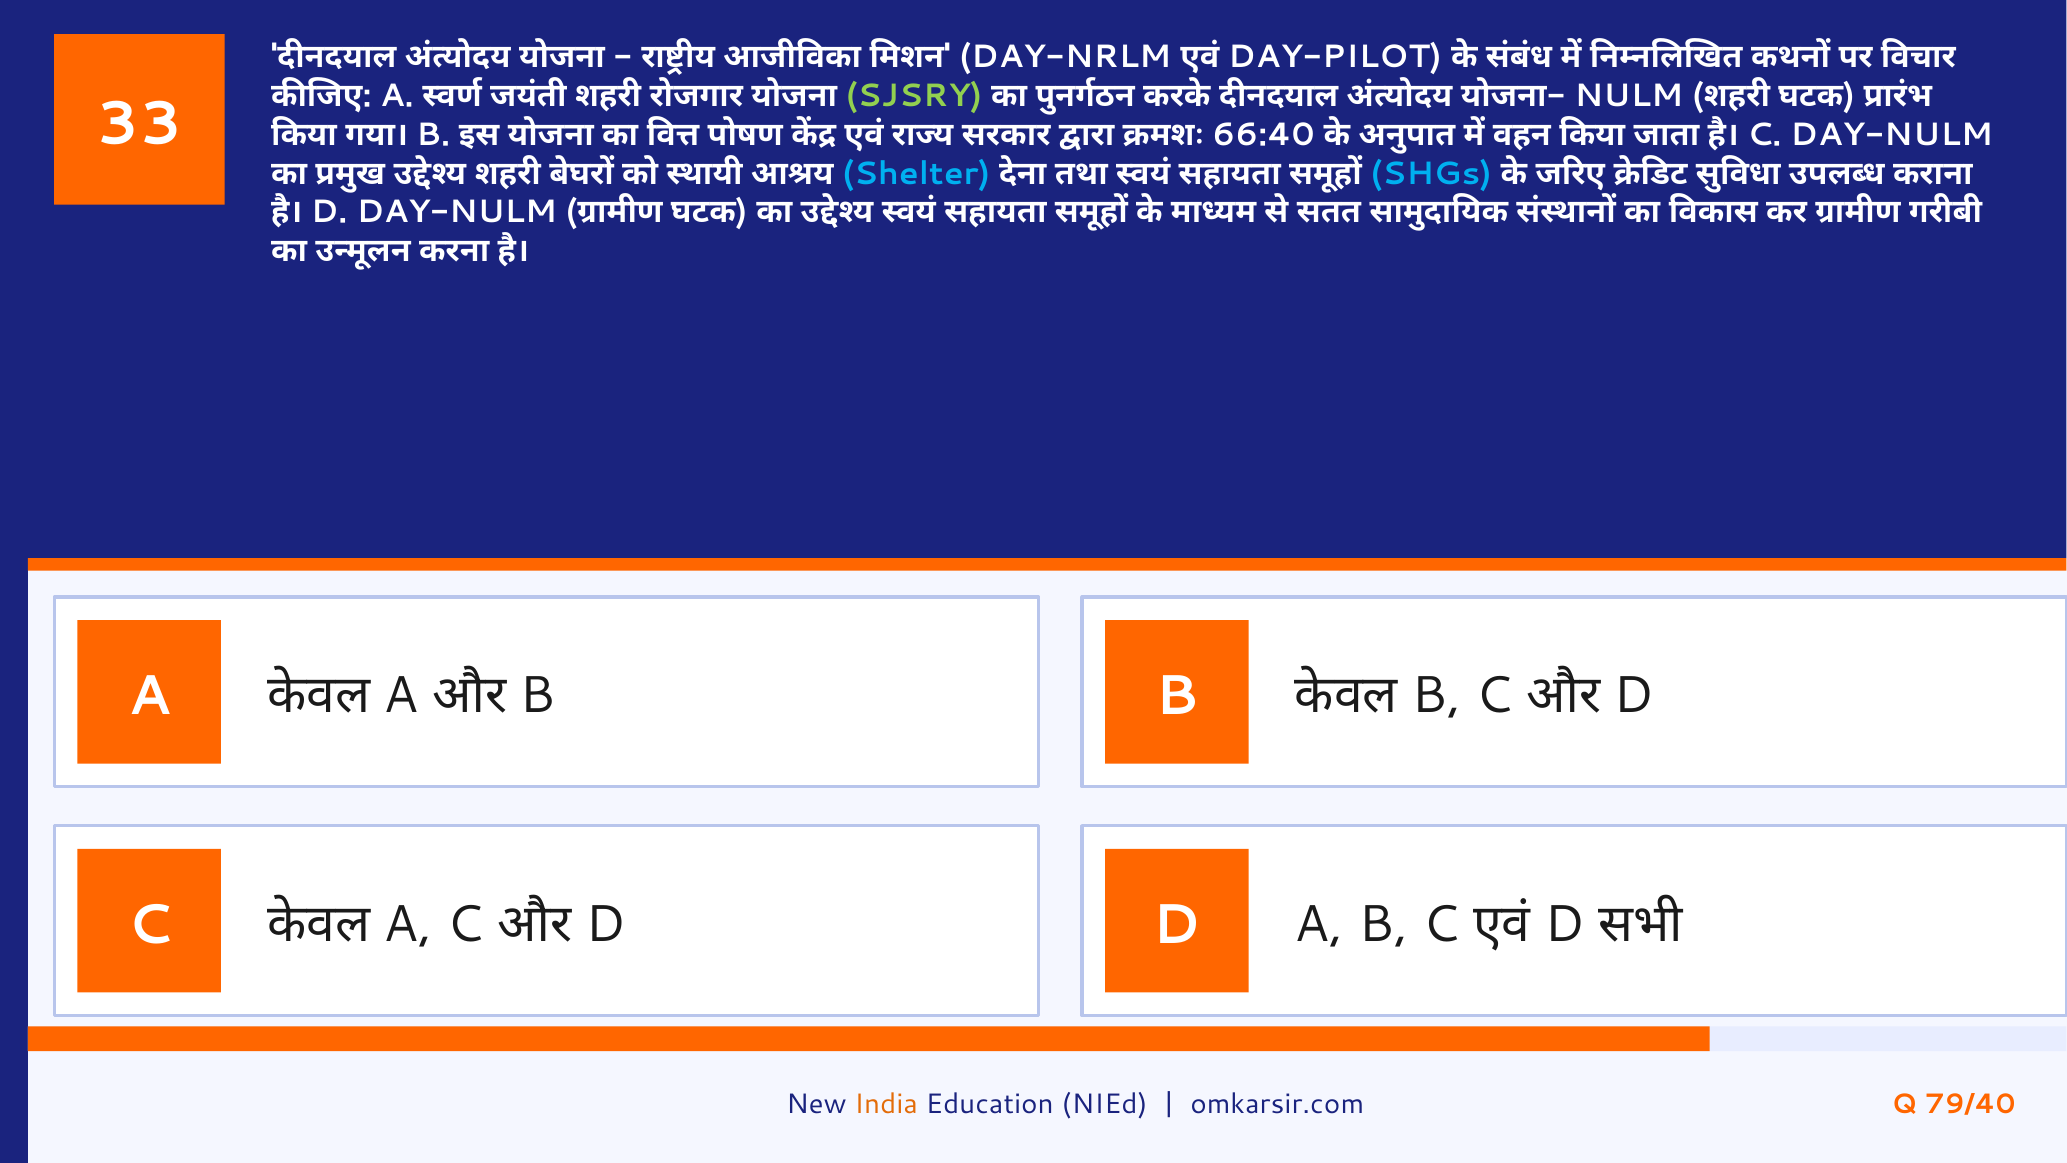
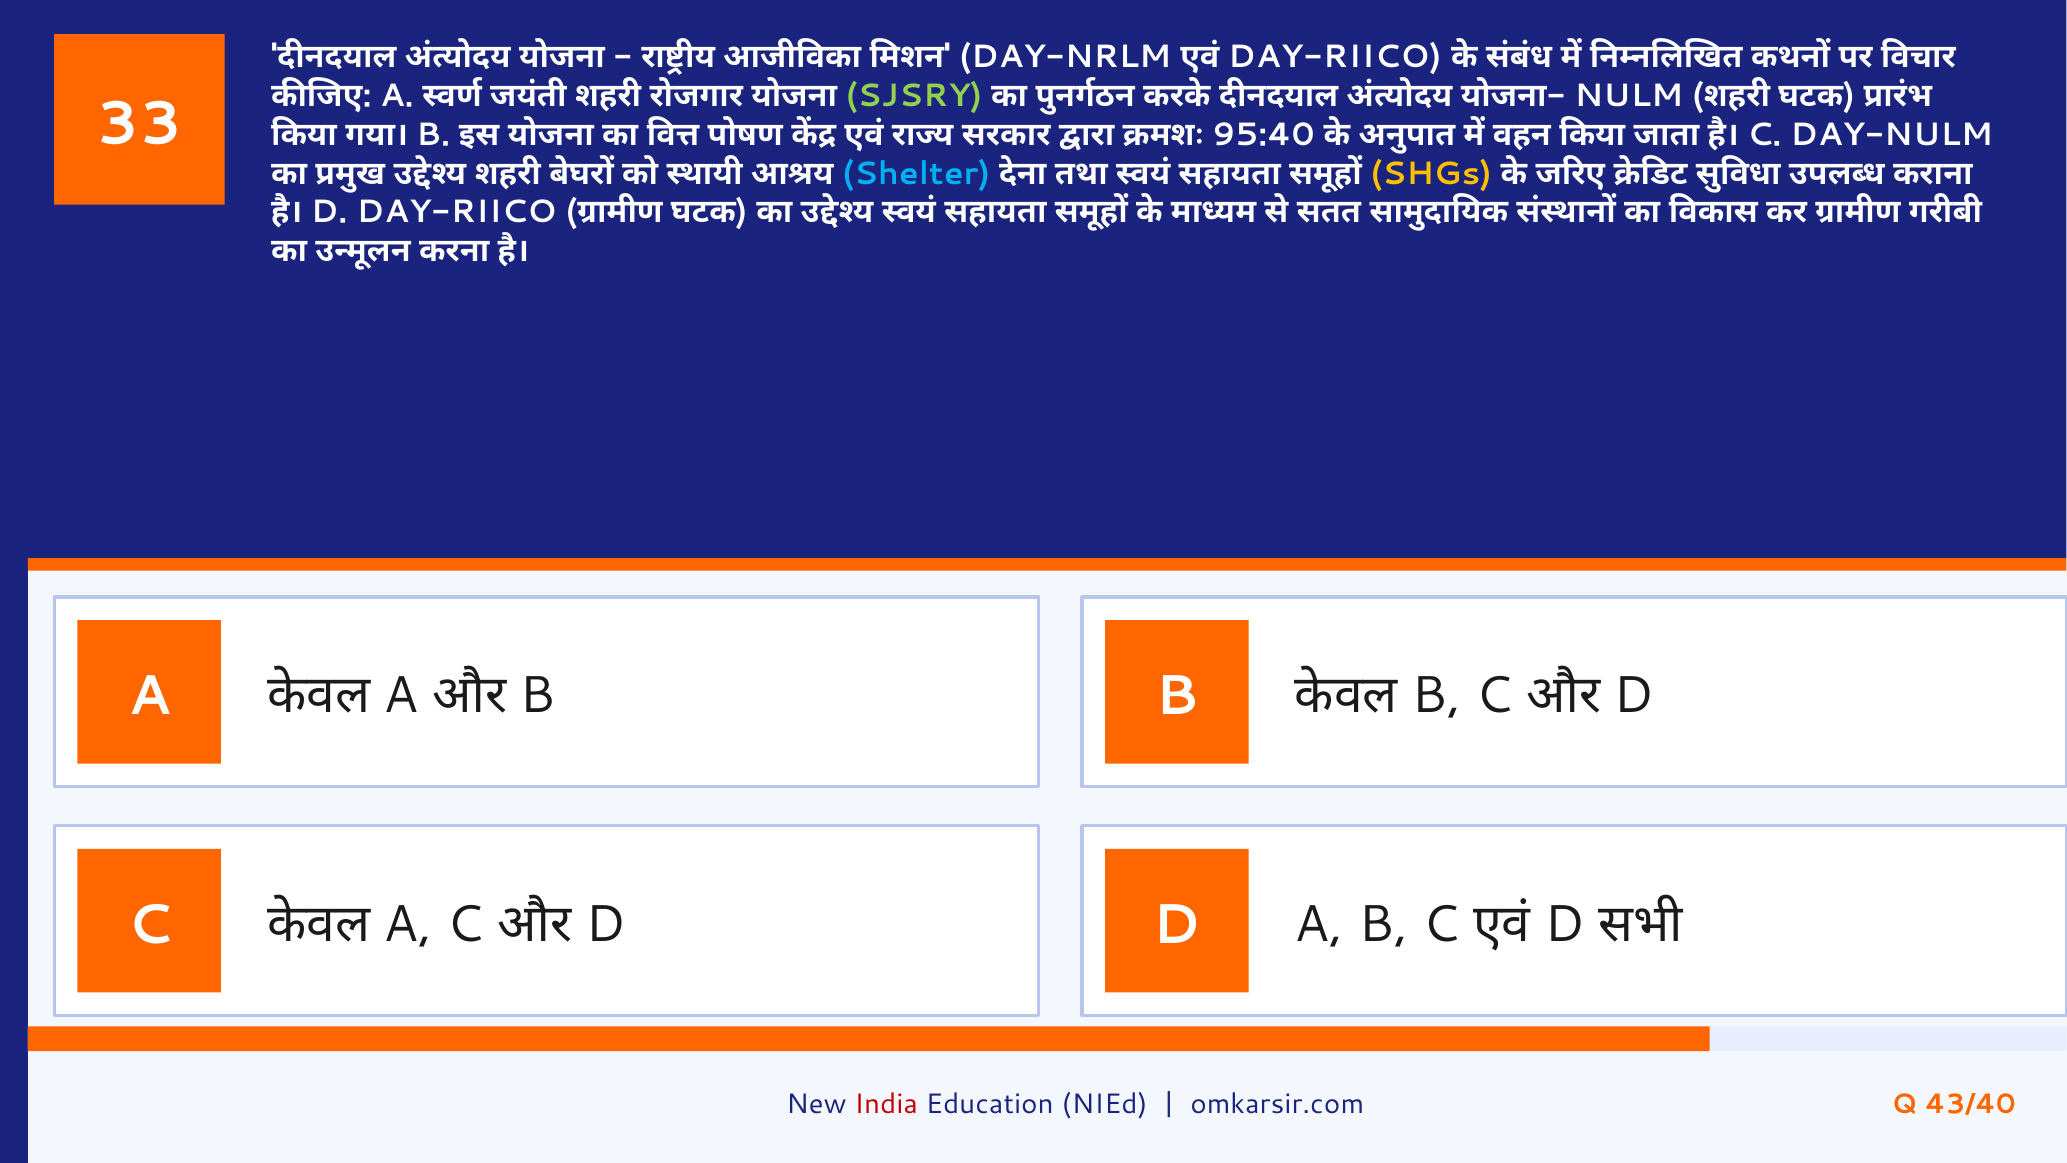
DAY-PILOT at (1335, 57): DAY-PILOT -> DAY-RIICO
66:40: 66:40 -> 95:40
SHGs colour: light blue -> yellow
D DAY-NULM: DAY-NULM -> DAY-RIICO
India colour: orange -> red
79/40: 79/40 -> 43/40
